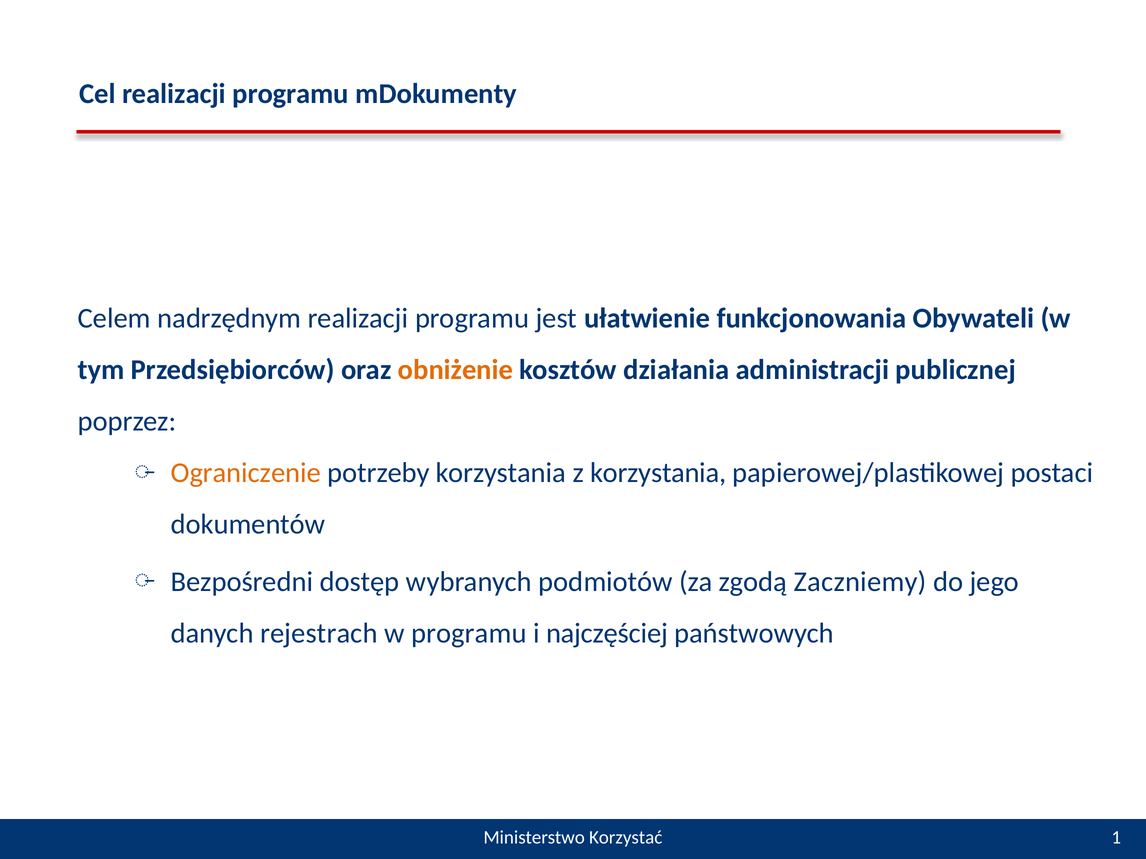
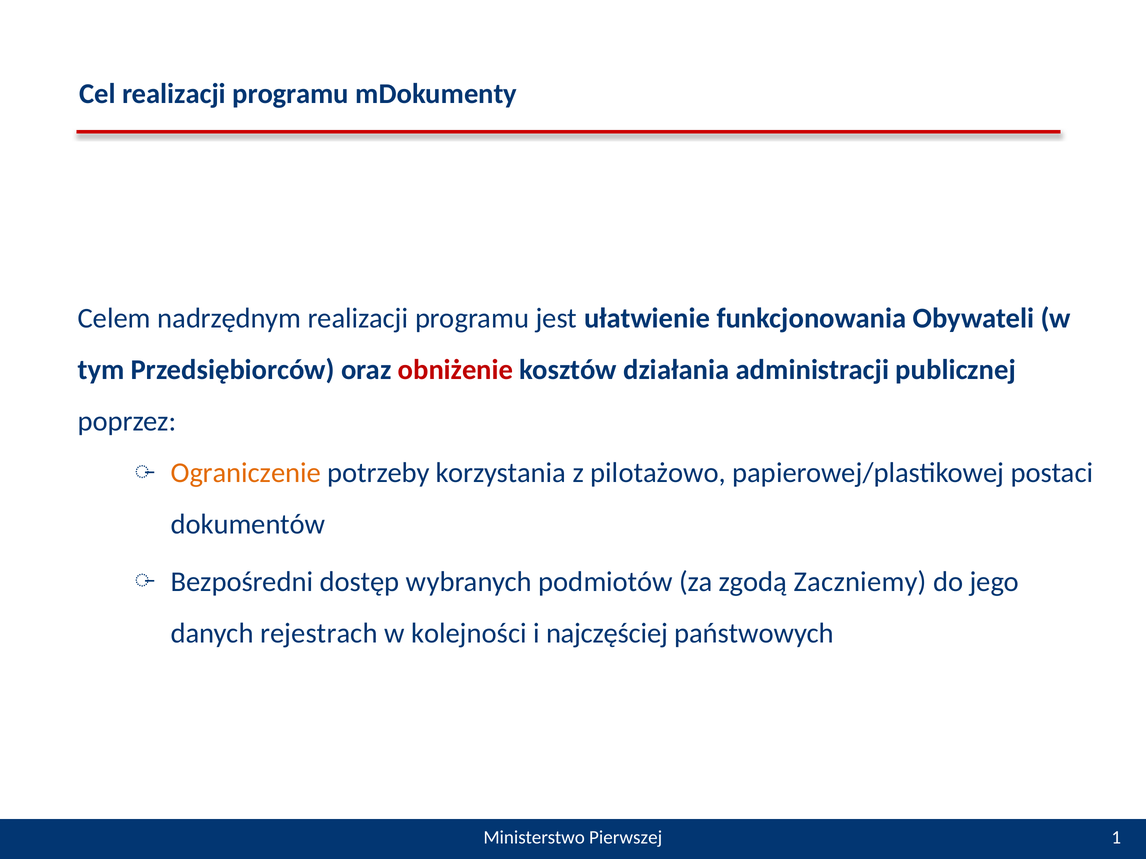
obniżenie colour: orange -> red
z korzystania: korzystania -> pilotażowo
w programu: programu -> kolejności
Korzystać: Korzystać -> Pierwszej
